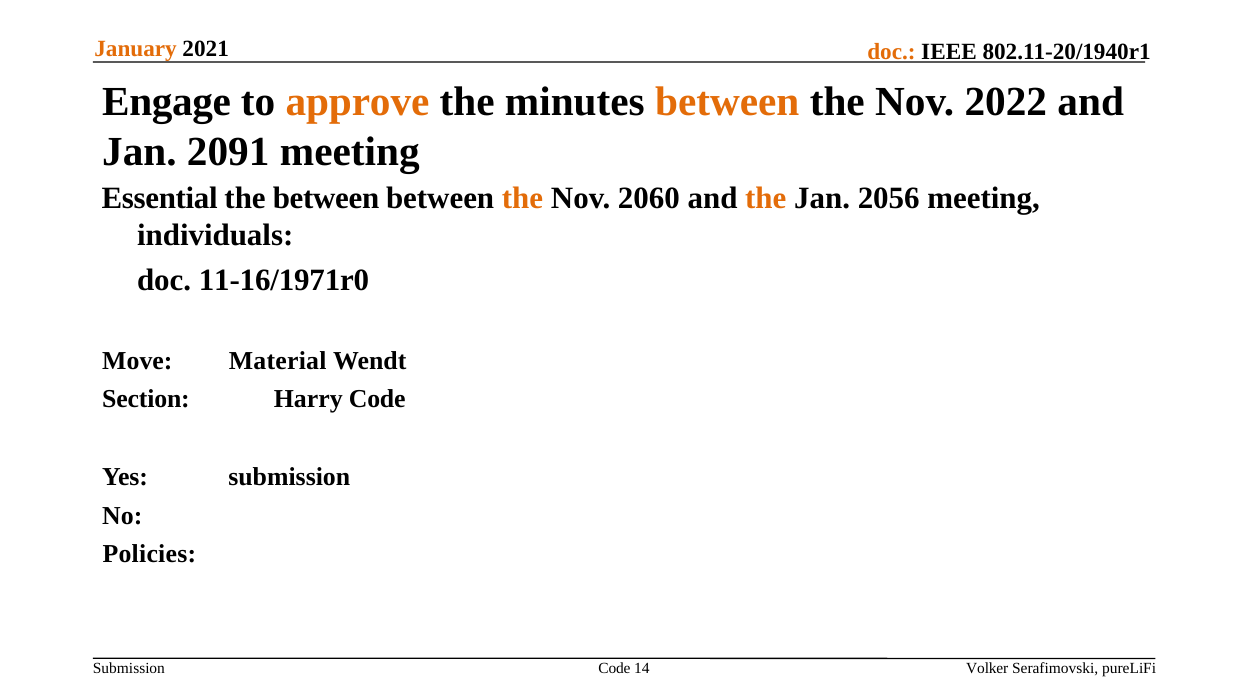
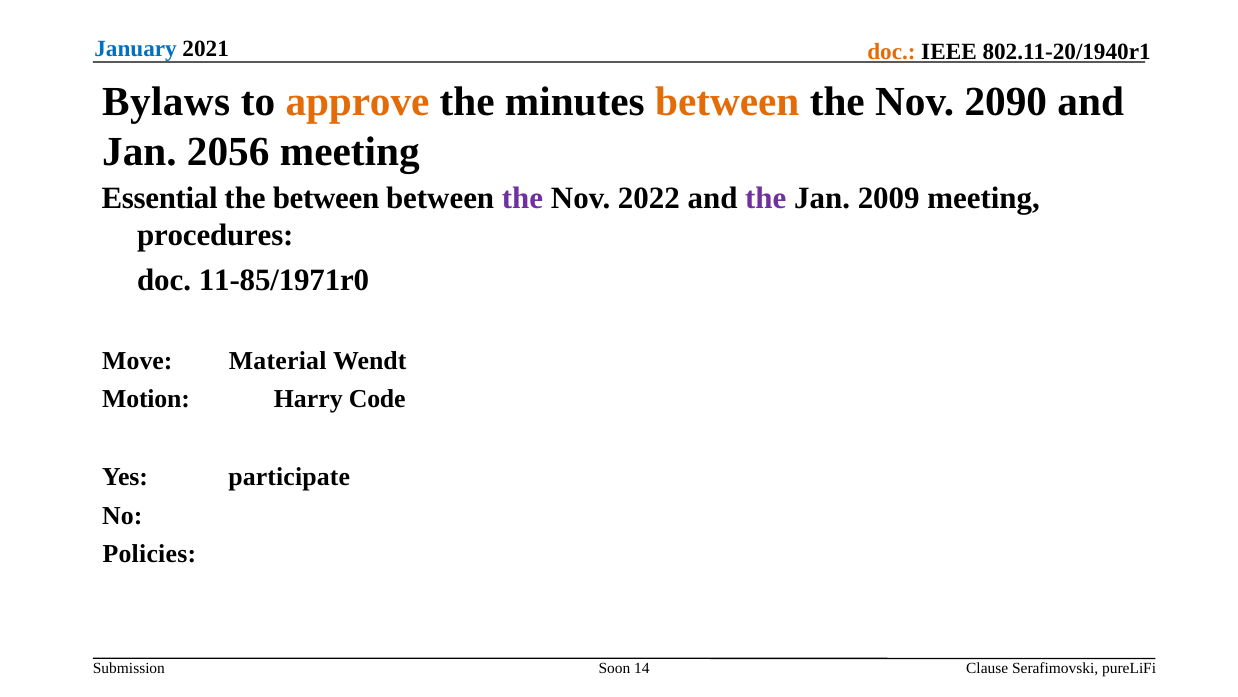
January colour: orange -> blue
Engage: Engage -> Bylaws
2022: 2022 -> 2090
2091: 2091 -> 2056
the at (523, 198) colour: orange -> purple
2060: 2060 -> 2022
the at (766, 198) colour: orange -> purple
2056: 2056 -> 2009
individuals: individuals -> procedures
11-16/1971r0: 11-16/1971r0 -> 11-85/1971r0
Section: Section -> Motion
Yes submission: submission -> participate
Code at (614, 668): Code -> Soon
Volker: Volker -> Clause
